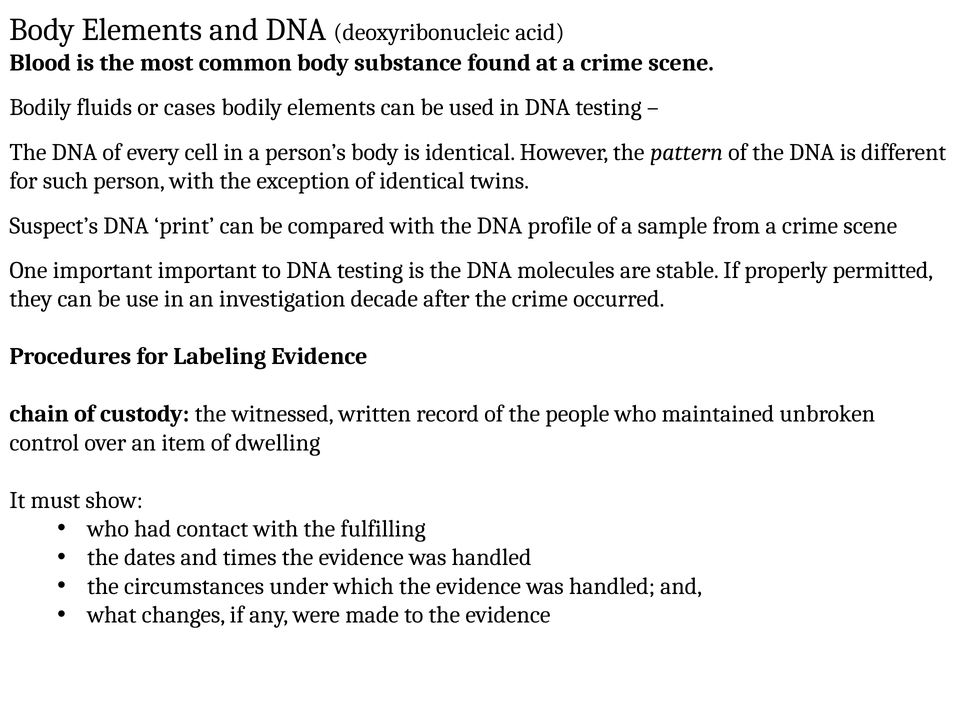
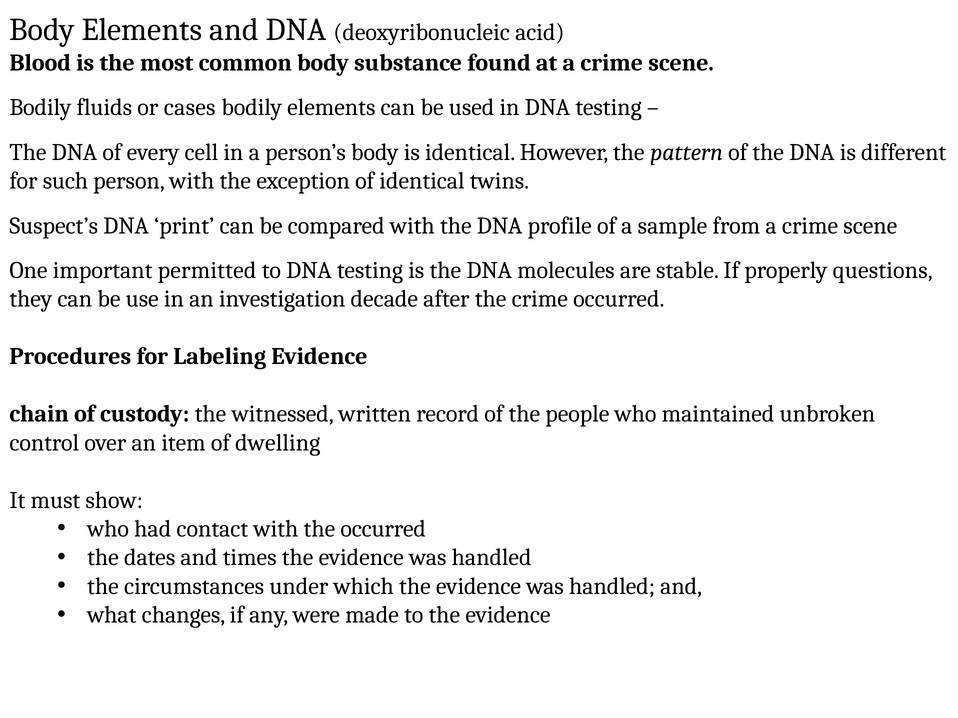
important important: important -> permitted
permitted: permitted -> questions
the fulfilling: fulfilling -> occurred
